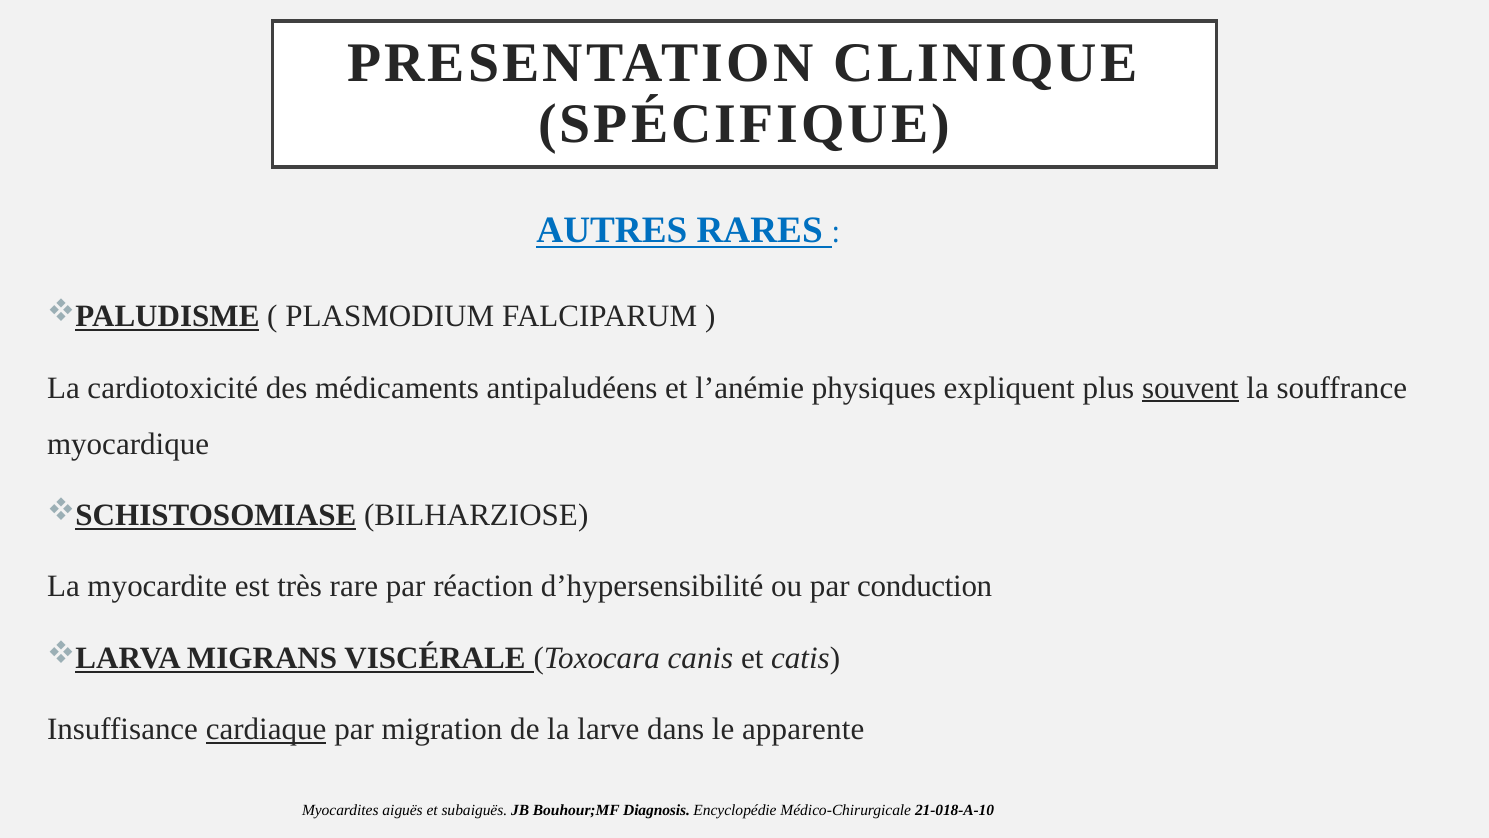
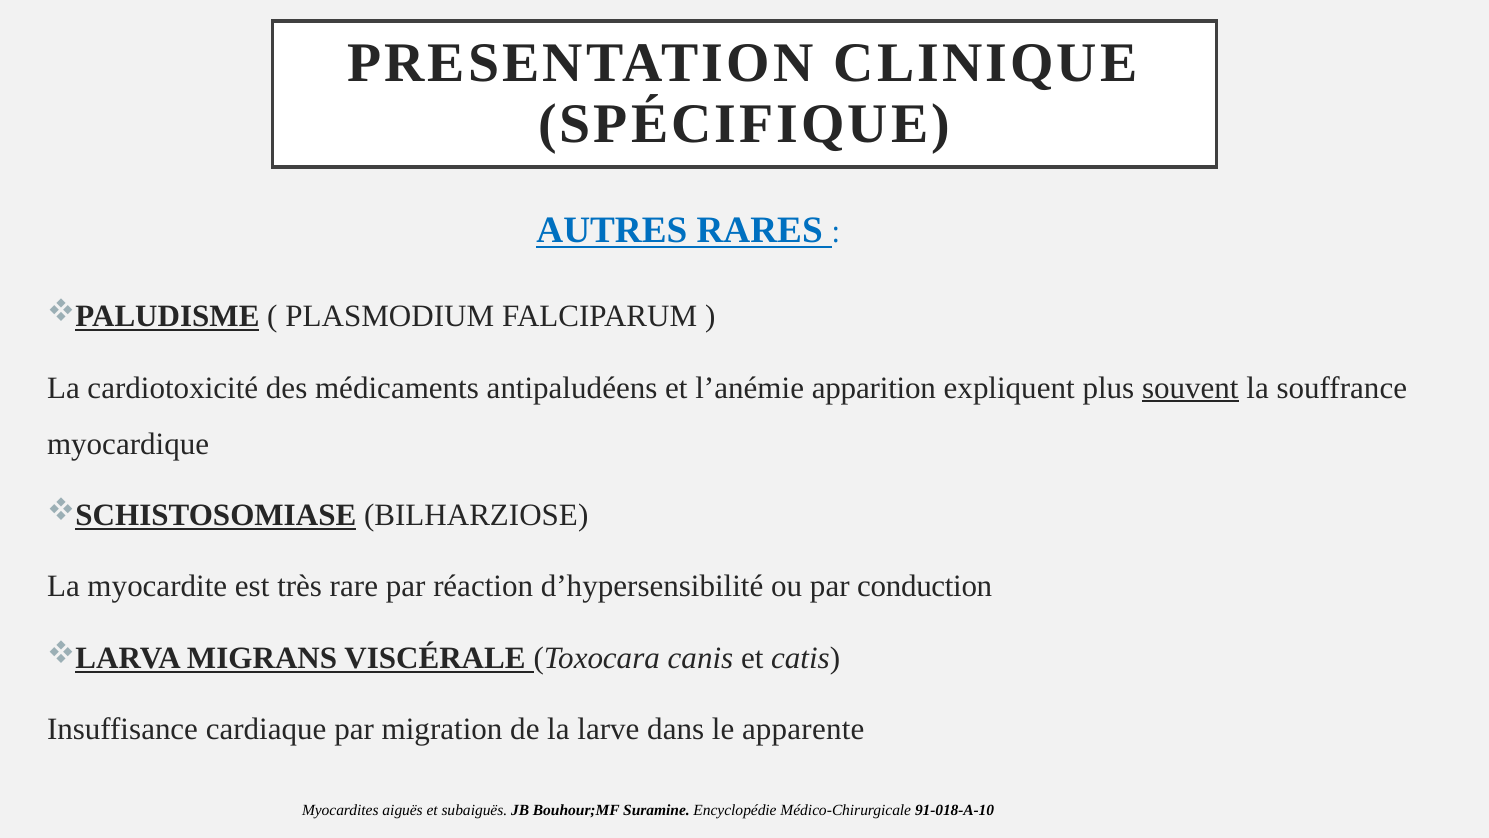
physiques: physiques -> apparition
cardiaque underline: present -> none
Diagnosis: Diagnosis -> Suramine
21-018-A-10: 21-018-A-10 -> 91-018-A-10
